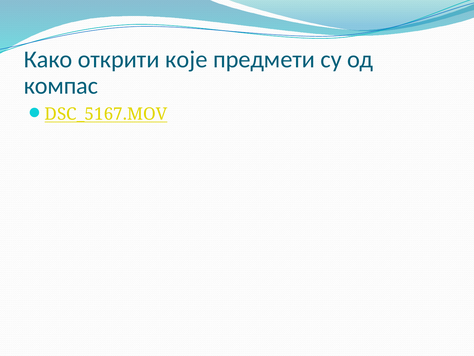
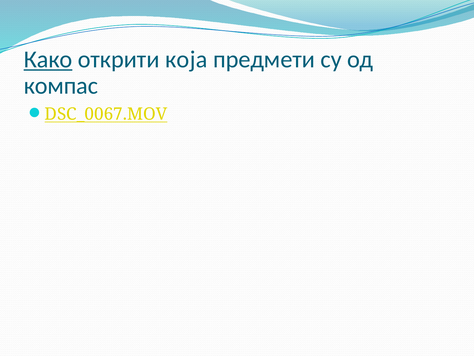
Како underline: none -> present
које: које -> која
DSC_5167.MOV: DSC_5167.MOV -> DSC_0067.MOV
